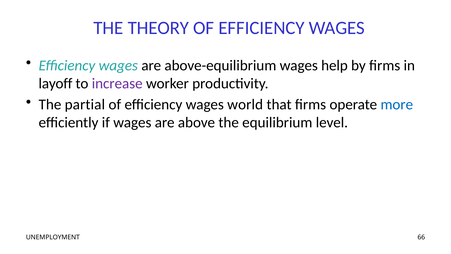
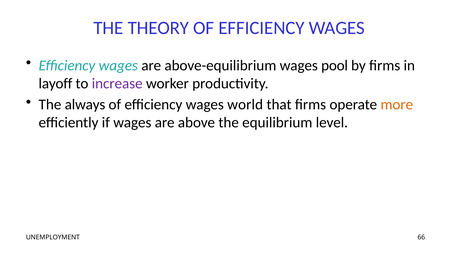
help: help -> pool
partial: partial -> always
more colour: blue -> orange
